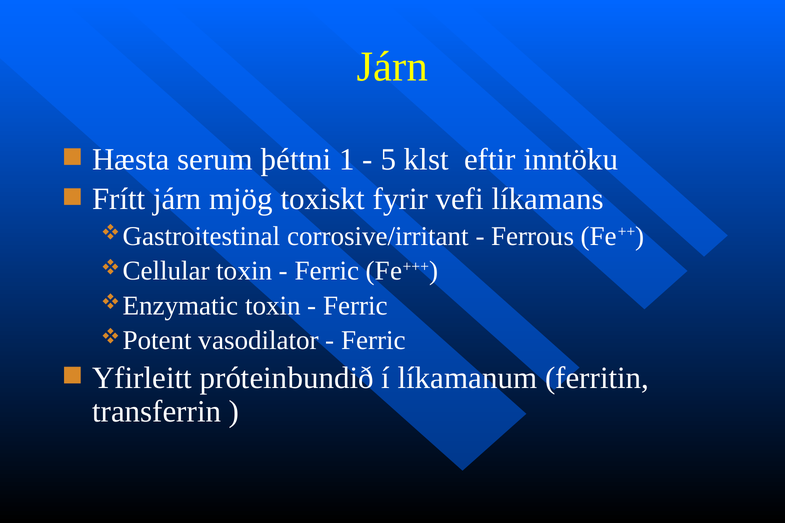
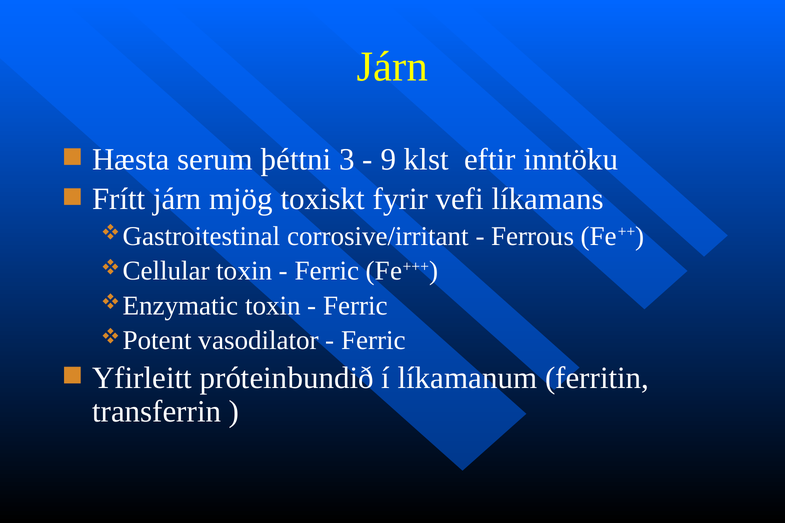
1: 1 -> 3
5: 5 -> 9
